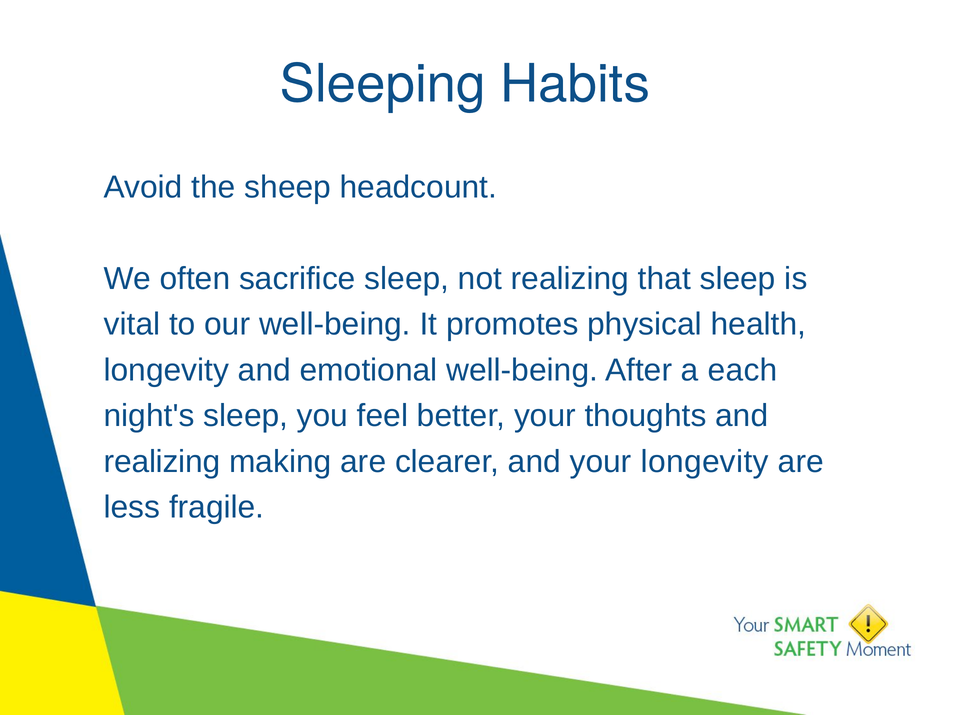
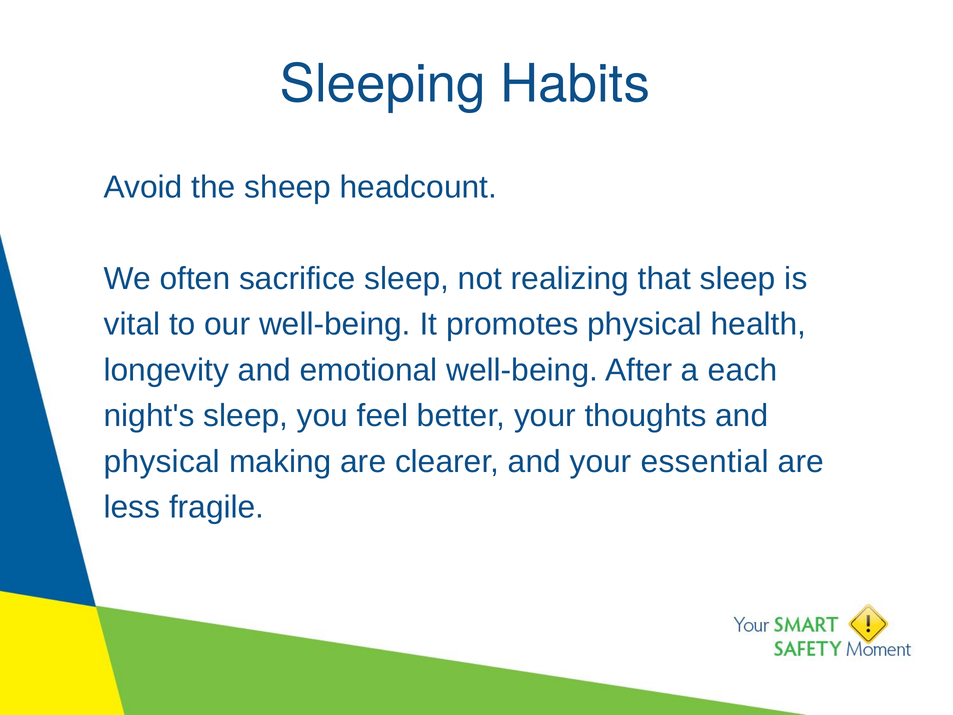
realizing at (162, 462): realizing -> physical
your longevity: longevity -> essential
